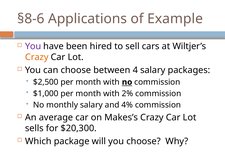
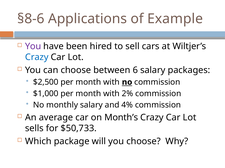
Crazy at (37, 57) colour: orange -> blue
4: 4 -> 6
Makes’s: Makes’s -> Month’s
$20,300: $20,300 -> $50,733
